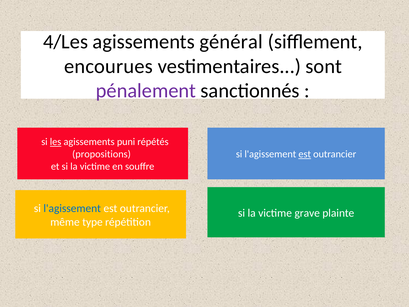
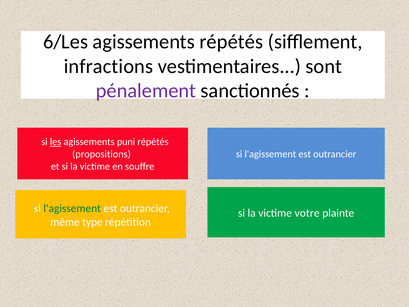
4/Les: 4/Les -> 6/Les
agissements général: général -> répétés
encourues: encourues -> infractions
est at (305, 154) underline: present -> none
l'agissement at (72, 208) colour: blue -> green
grave: grave -> votre
